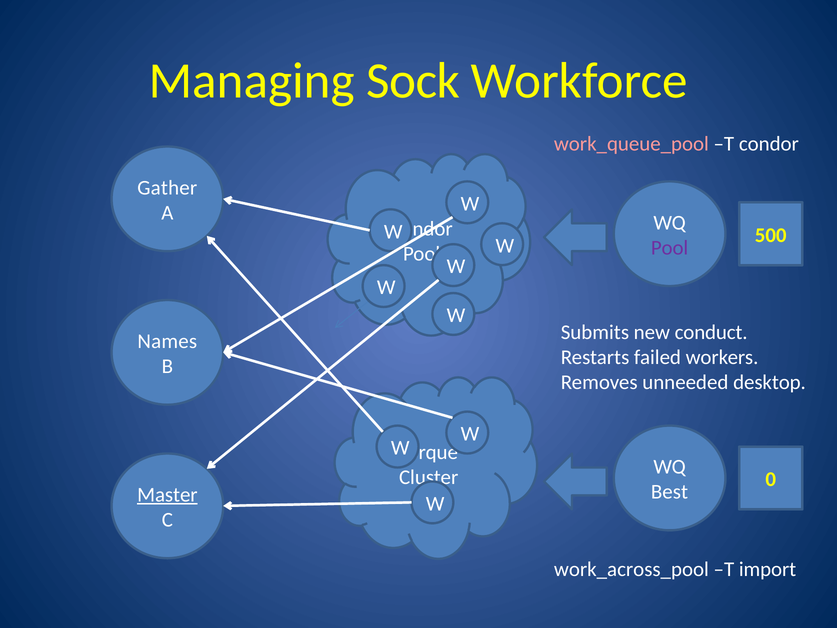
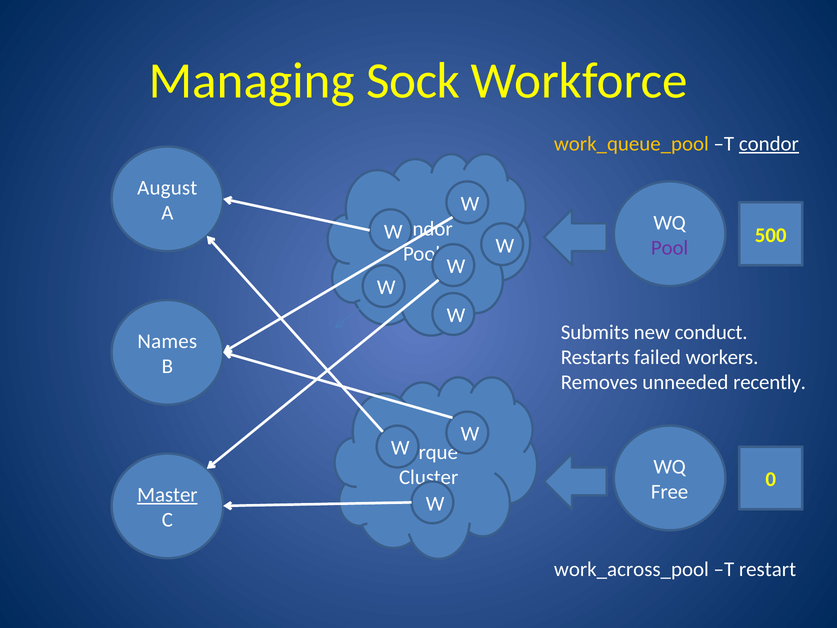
work_queue_pool colour: pink -> yellow
condor at (769, 144) underline: none -> present
Gather: Gather -> August
desktop: desktop -> recently
Best: Best -> Free
import: import -> restart
